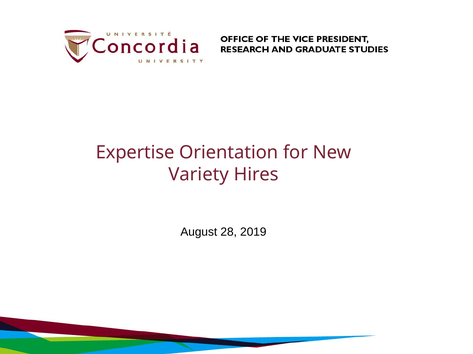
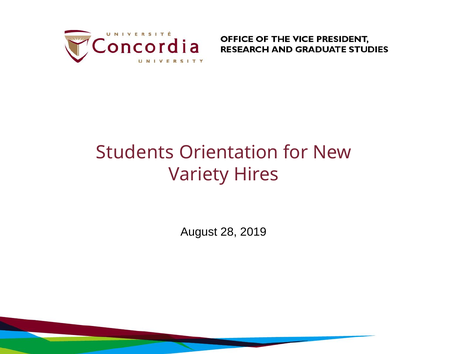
Expertise: Expertise -> Students
